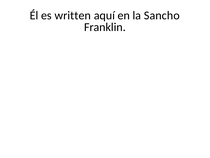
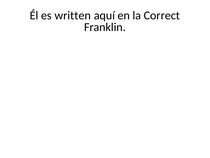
Sancho: Sancho -> Correct
